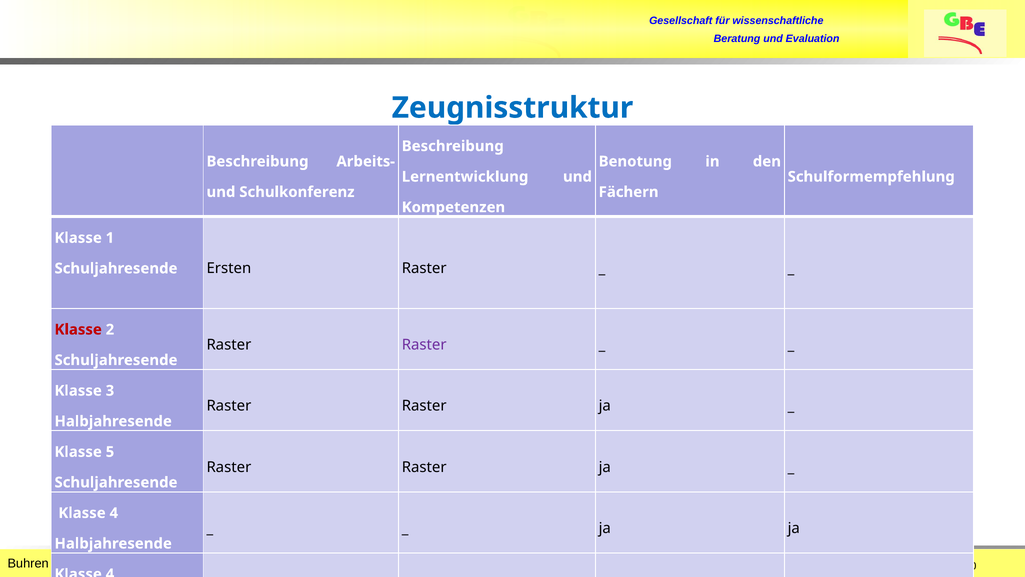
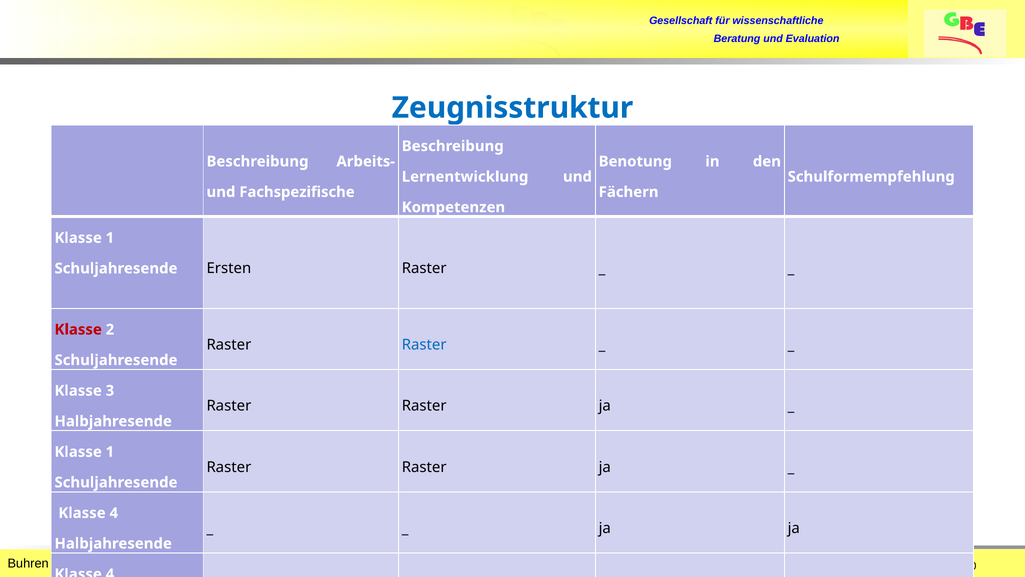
Schulkonferenz: Schulkonferenz -> Fachspezifische
Raster at (424, 345) colour: purple -> blue
5 at (110, 452): 5 -> 1
